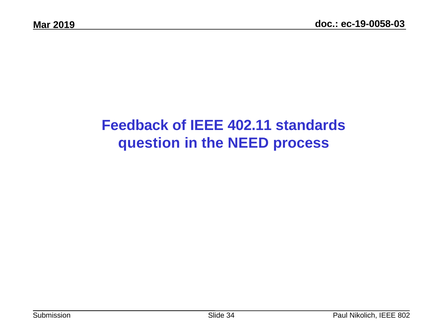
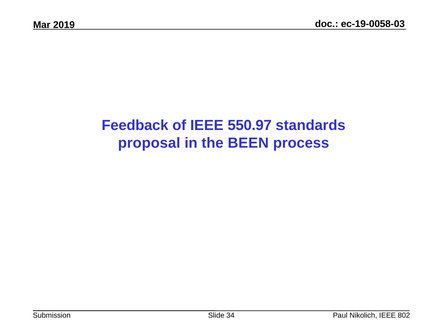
402.11: 402.11 -> 550.97
question: question -> proposal
NEED: NEED -> BEEN
